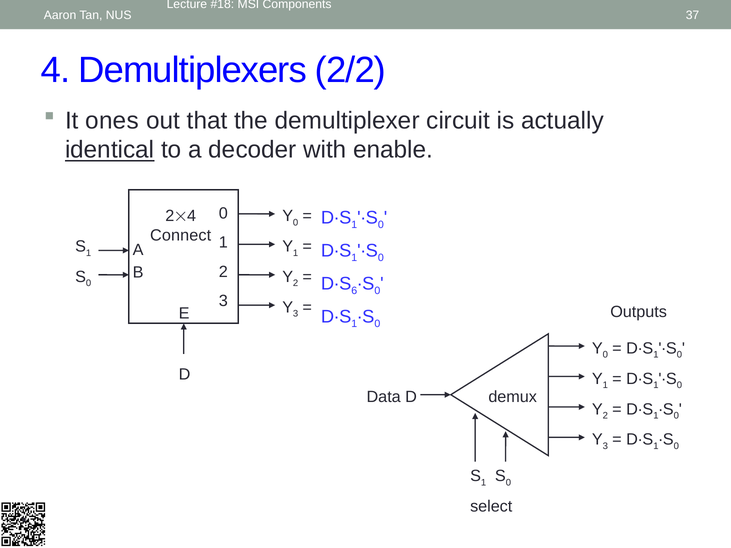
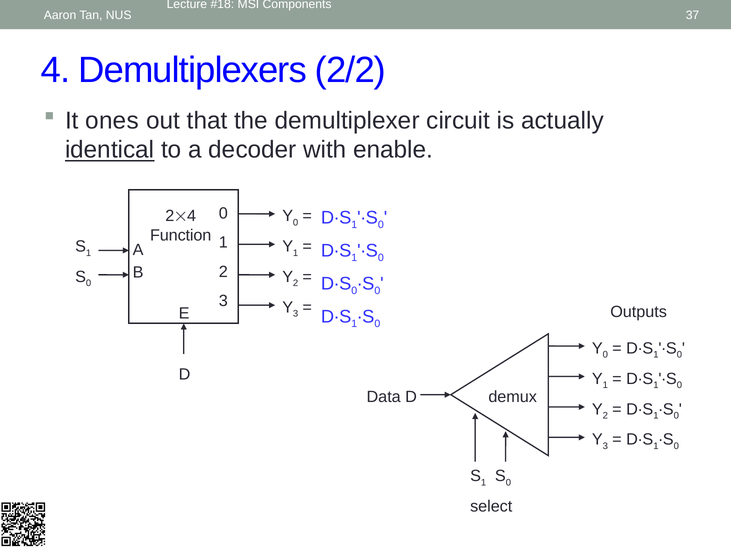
Connect: Connect -> Function
6 at (354, 291): 6 -> 0
